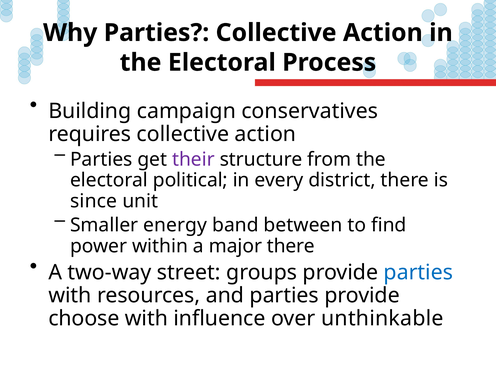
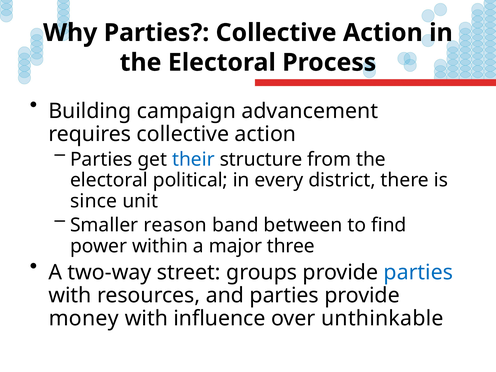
conservatives: conservatives -> advancement
their colour: purple -> blue
energy: energy -> reason
major there: there -> three
choose: choose -> money
